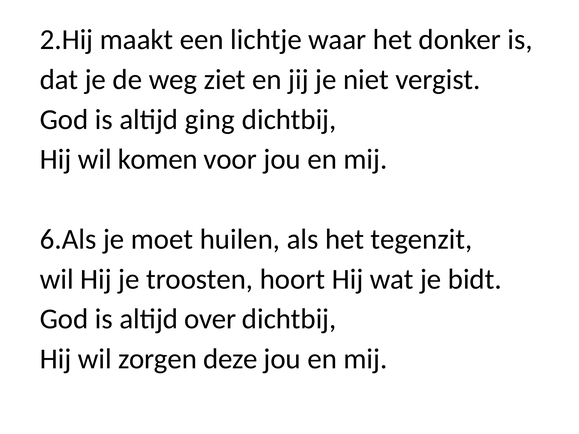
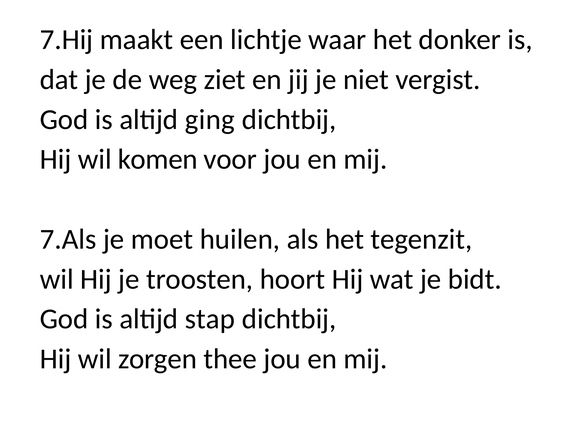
2.Hij: 2.Hij -> 7.Hij
6.Als: 6.Als -> 7.Als
over: over -> stap
deze: deze -> thee
